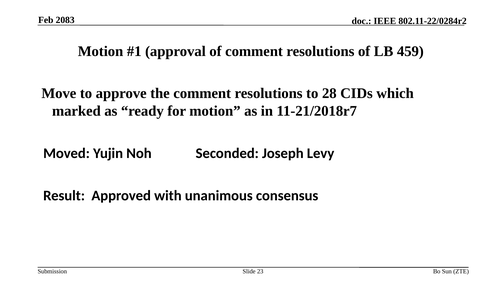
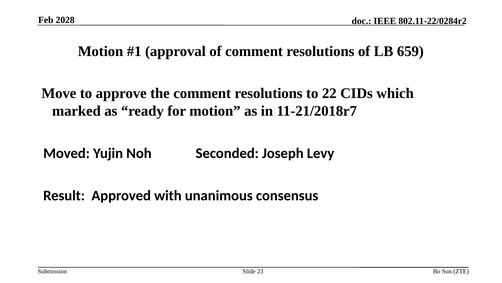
2083: 2083 -> 2028
459: 459 -> 659
28: 28 -> 22
